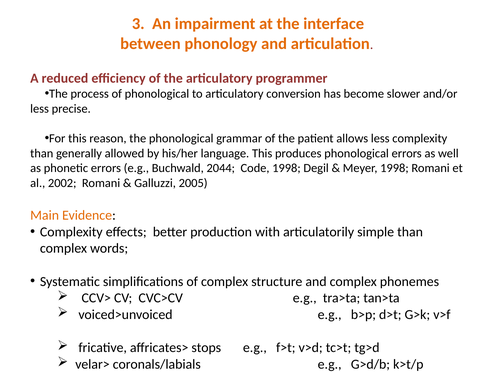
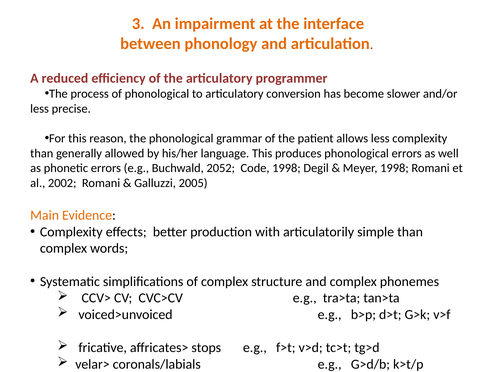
2044: 2044 -> 2052
